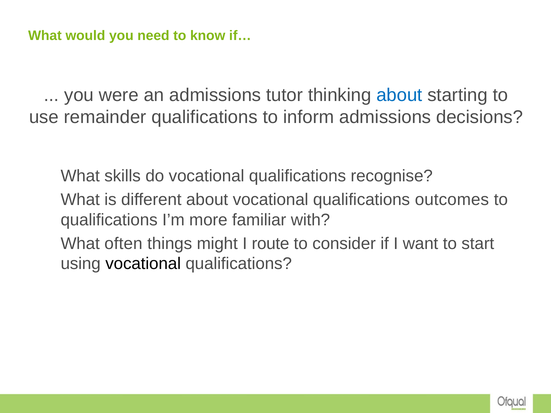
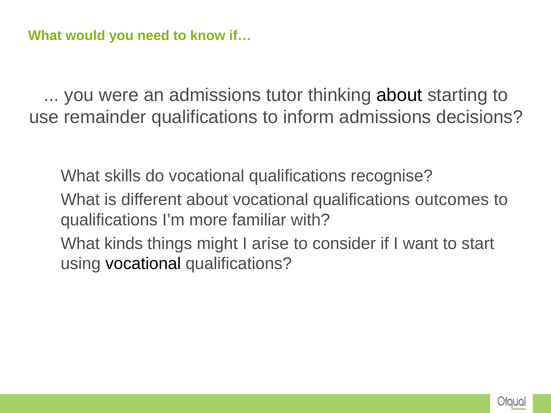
about at (399, 95) colour: blue -> black
often: often -> kinds
route: route -> arise
